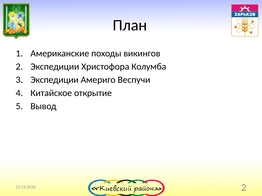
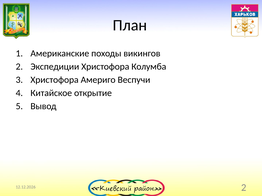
Экспедиции at (55, 80): Экспедиции -> Христофора
